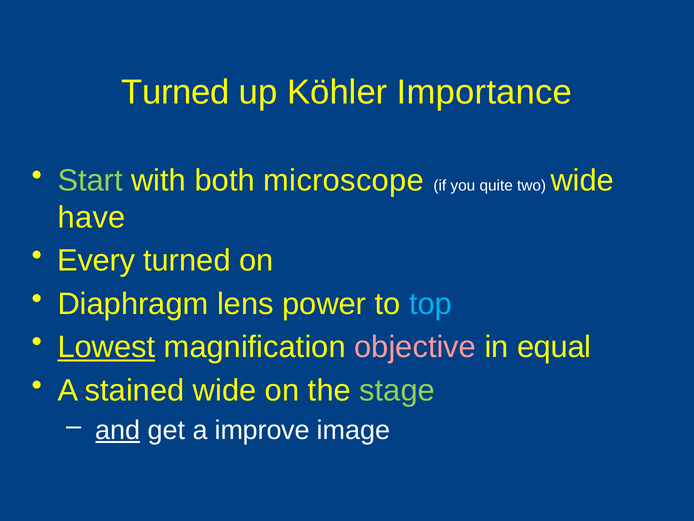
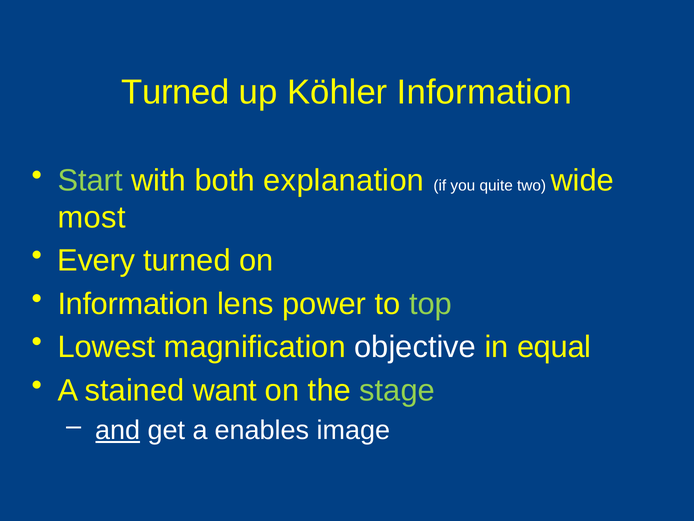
Köhler Importance: Importance -> Information
microscope: microscope -> explanation
have: have -> most
Diaphragm at (133, 304): Diaphragm -> Information
top colour: light blue -> light green
Lowest underline: present -> none
objective colour: pink -> white
stained wide: wide -> want
improve: improve -> enables
